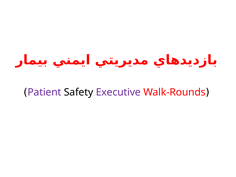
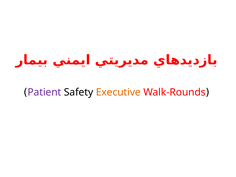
Executive colour: purple -> orange
